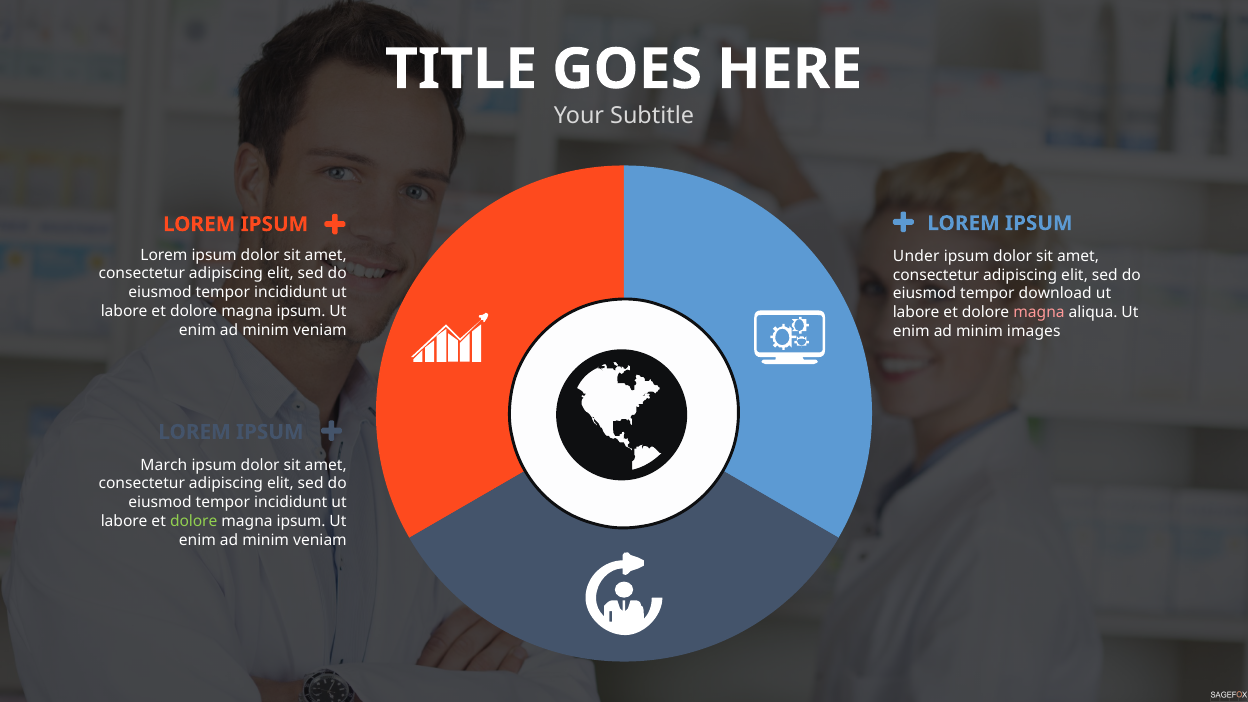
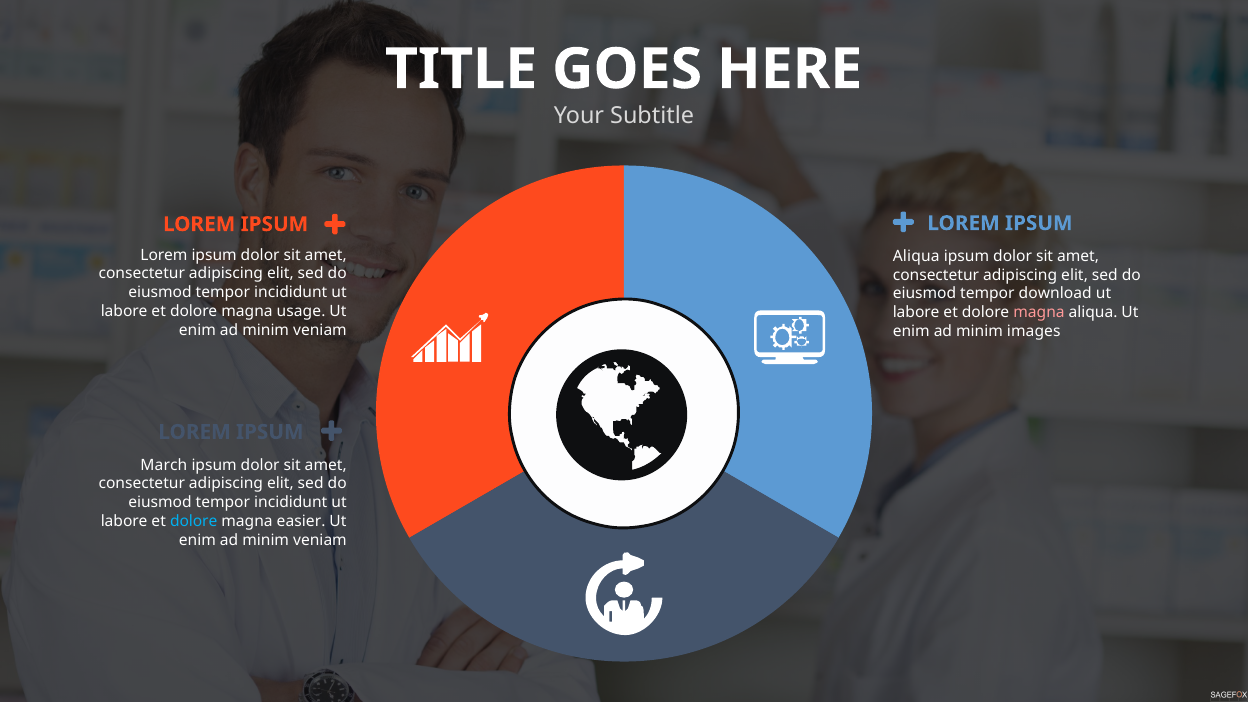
Under at (916, 256): Under -> Aliqua
ipsum at (301, 311): ipsum -> usage
dolore at (194, 521) colour: light green -> light blue
ipsum at (301, 521): ipsum -> easier
